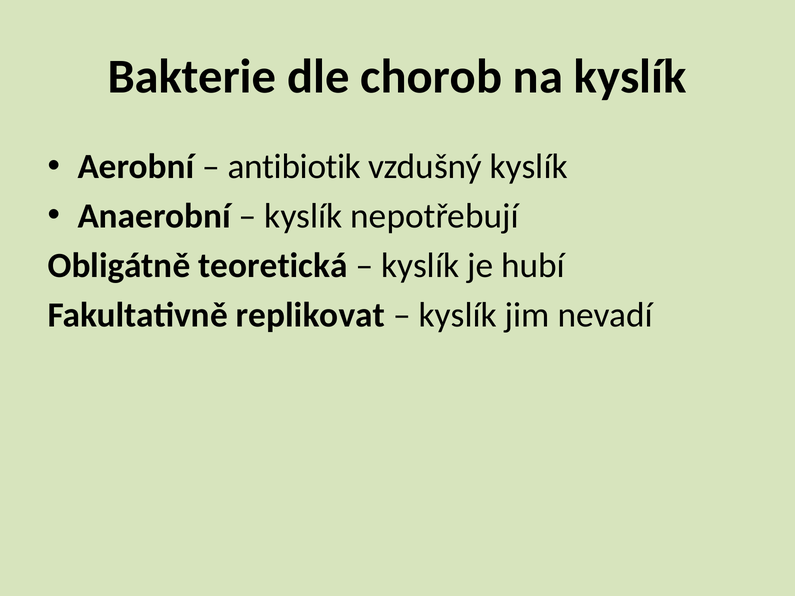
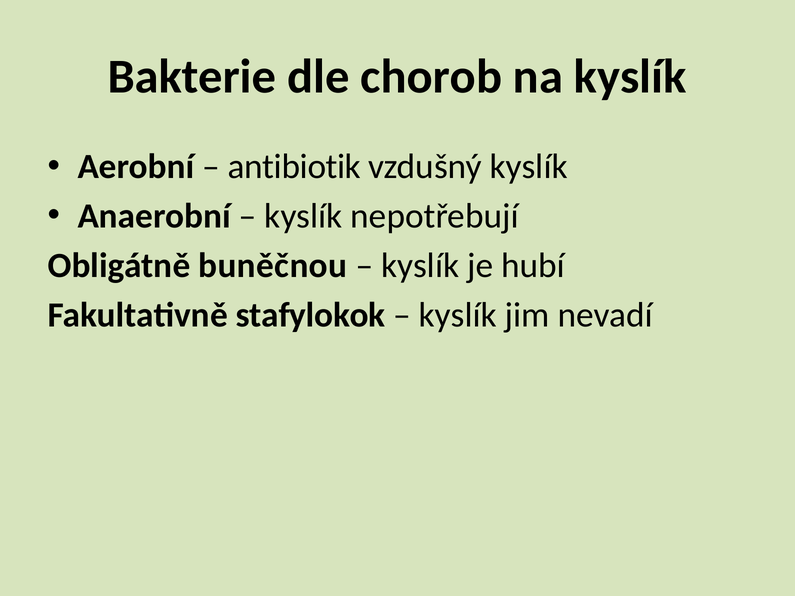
teoretická: teoretická -> buněčnou
replikovat: replikovat -> stafylokok
